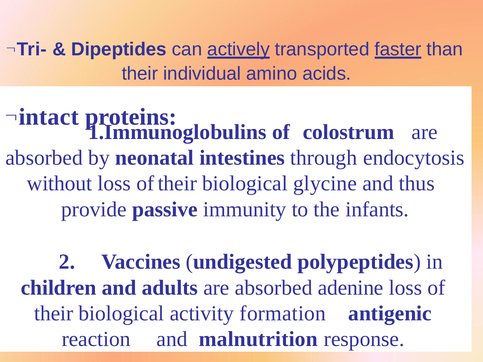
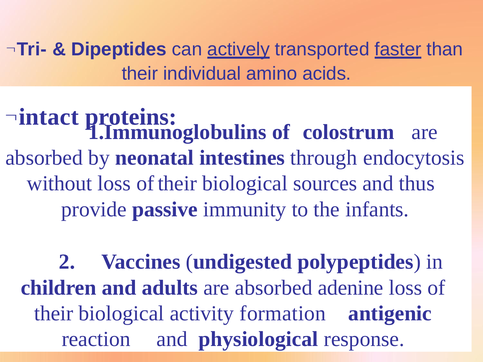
glycine: glycine -> sources
malnutrition: malnutrition -> physiological
